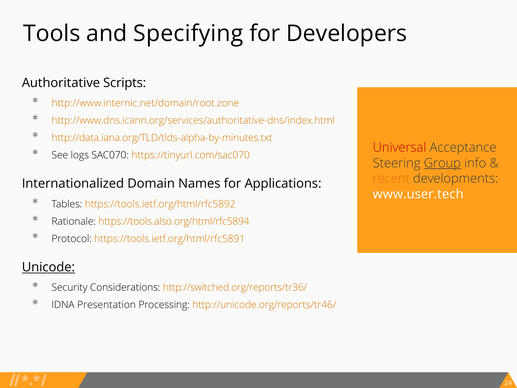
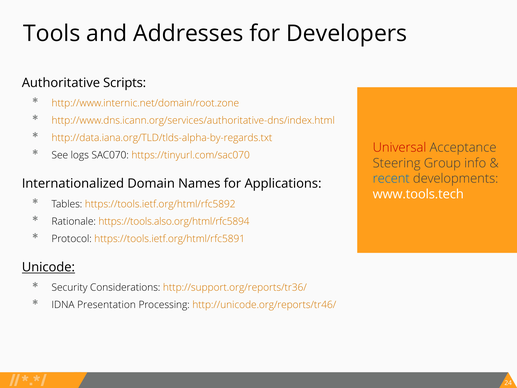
Specifying: Specifying -> Addresses
http://data.iana.org/TLD/tlds-alpha-by-minutes.txt: http://data.iana.org/TLD/tlds-alpha-by-minutes.txt -> http://data.iana.org/TLD/tlds-alpha-by-regards.txt
Group underline: present -> none
recent colour: orange -> blue
www.user.tech: www.user.tech -> www.tools.tech
http://switched.org/reports/tr36/: http://switched.org/reports/tr36/ -> http://support.org/reports/tr36/
